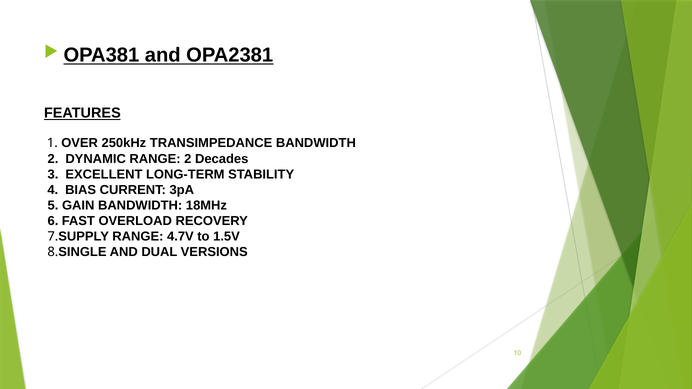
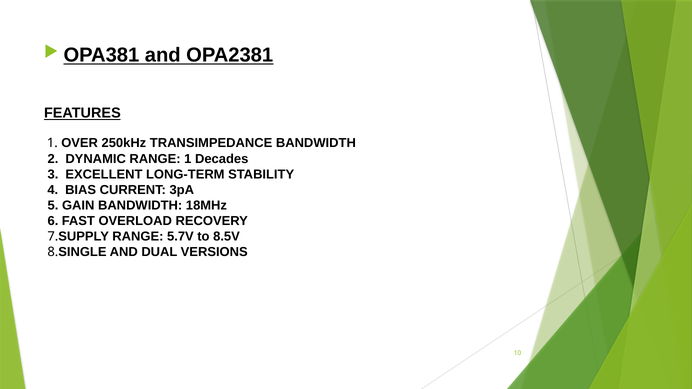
RANGE 2: 2 -> 1
4.7V: 4.7V -> 5.7V
1.5V: 1.5V -> 8.5V
